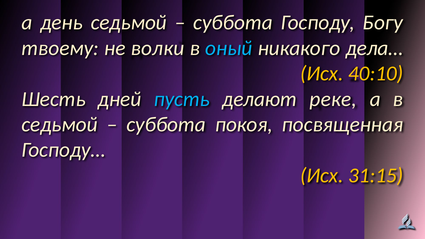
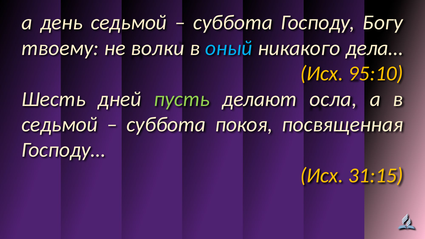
40:10: 40:10 -> 95:10
пусть colour: light blue -> light green
реке: реке -> осла
